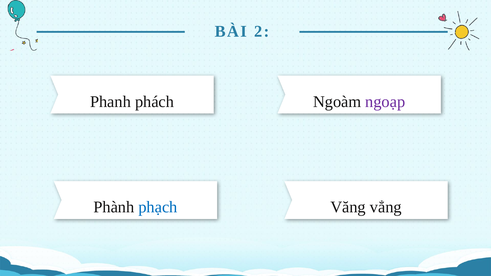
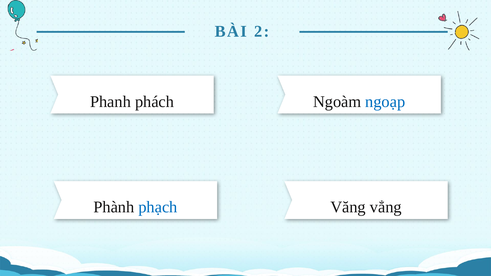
ngoạp colour: purple -> blue
